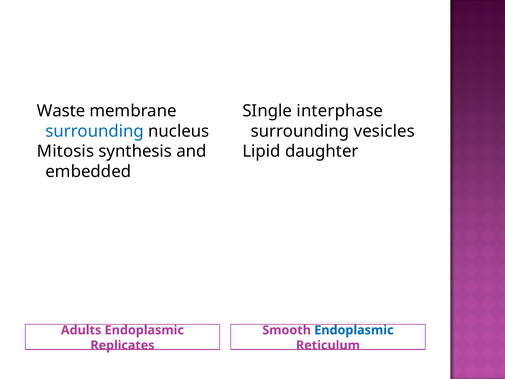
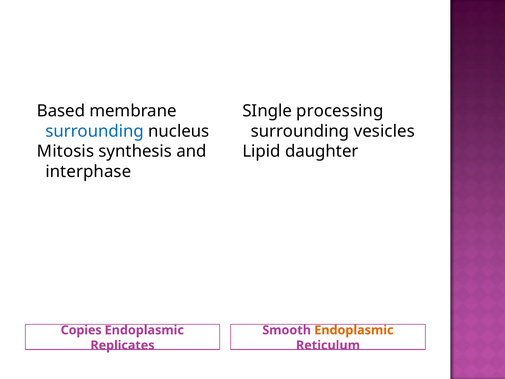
Waste: Waste -> Based
interphase: interphase -> processing
embedded: embedded -> interphase
Adults: Adults -> Copies
Endoplasmic at (354, 330) colour: blue -> orange
